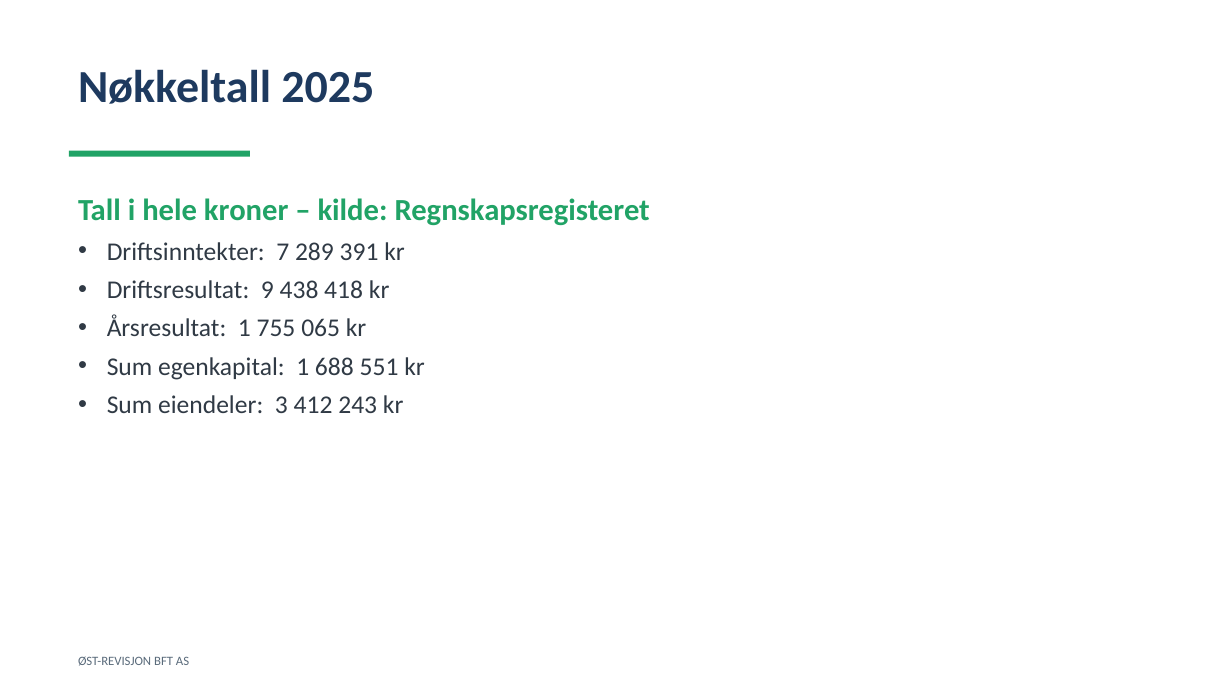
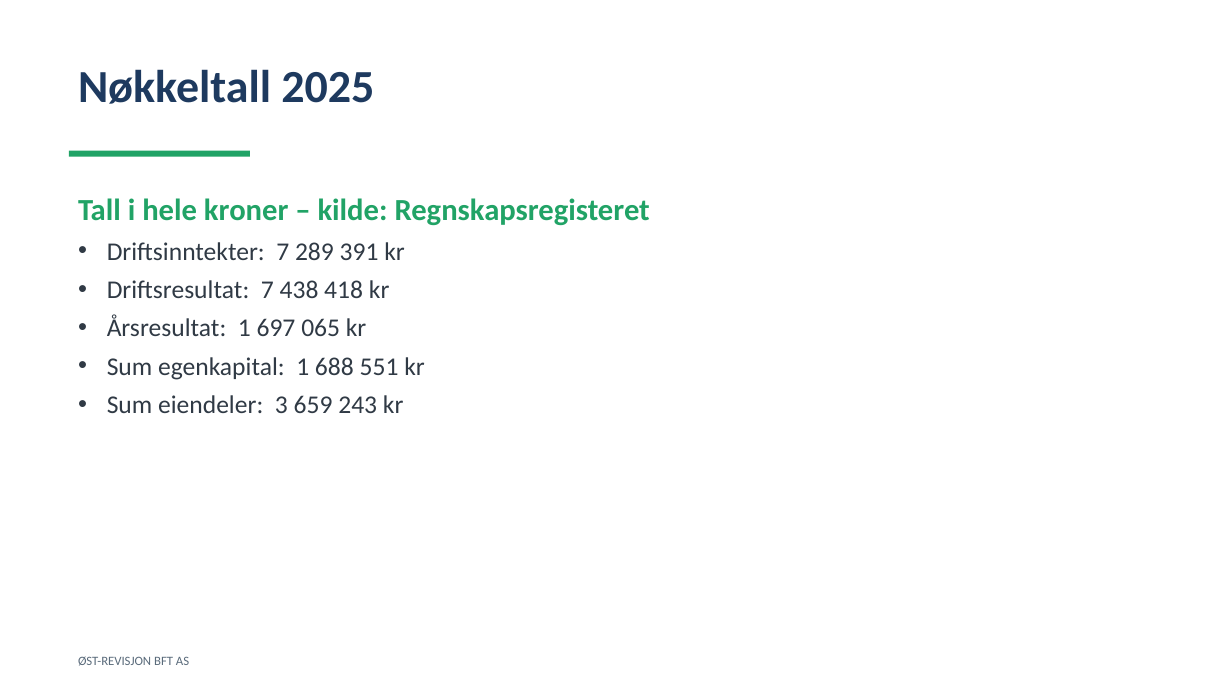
Driftsresultat 9: 9 -> 7
755: 755 -> 697
412: 412 -> 659
